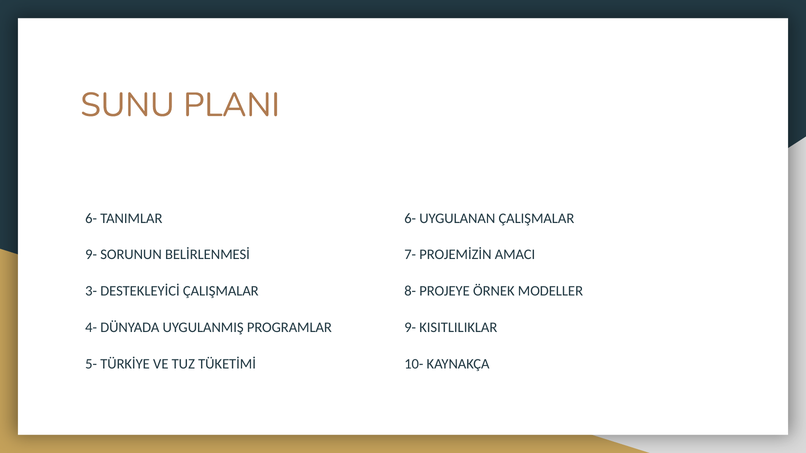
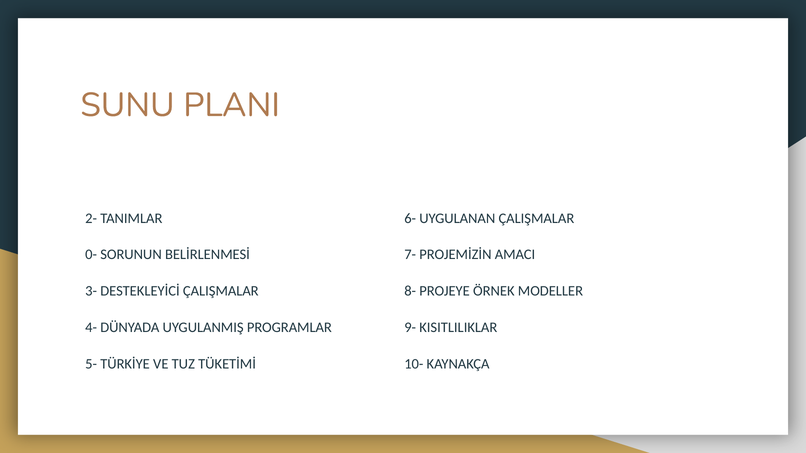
6- at (91, 218): 6- -> 2-
9- at (91, 255): 9- -> 0-
